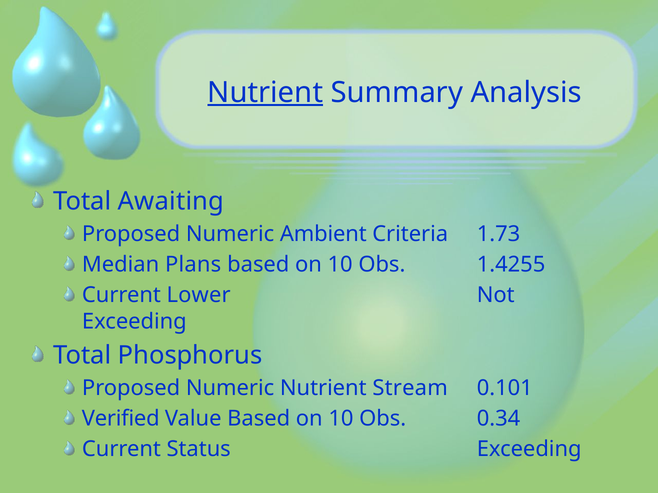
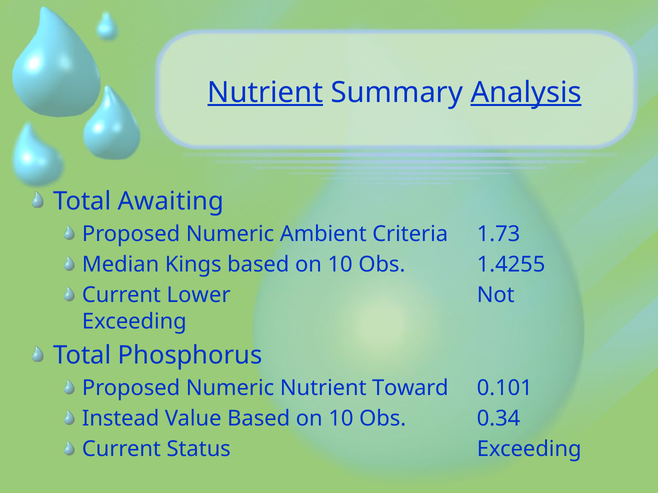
Analysis underline: none -> present
Plans: Plans -> Kings
Stream: Stream -> Toward
Verified: Verified -> Instead
